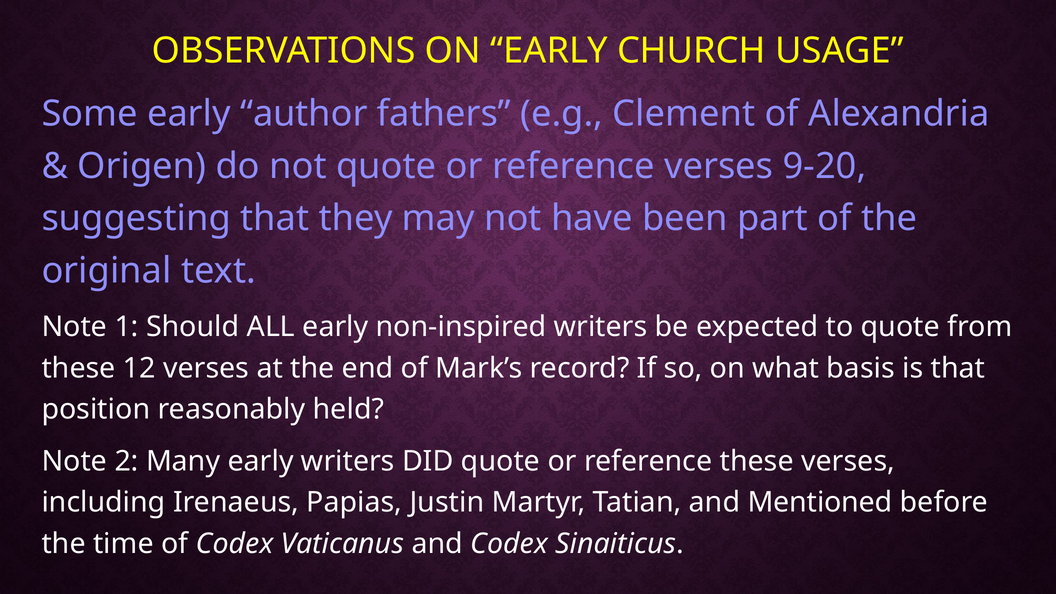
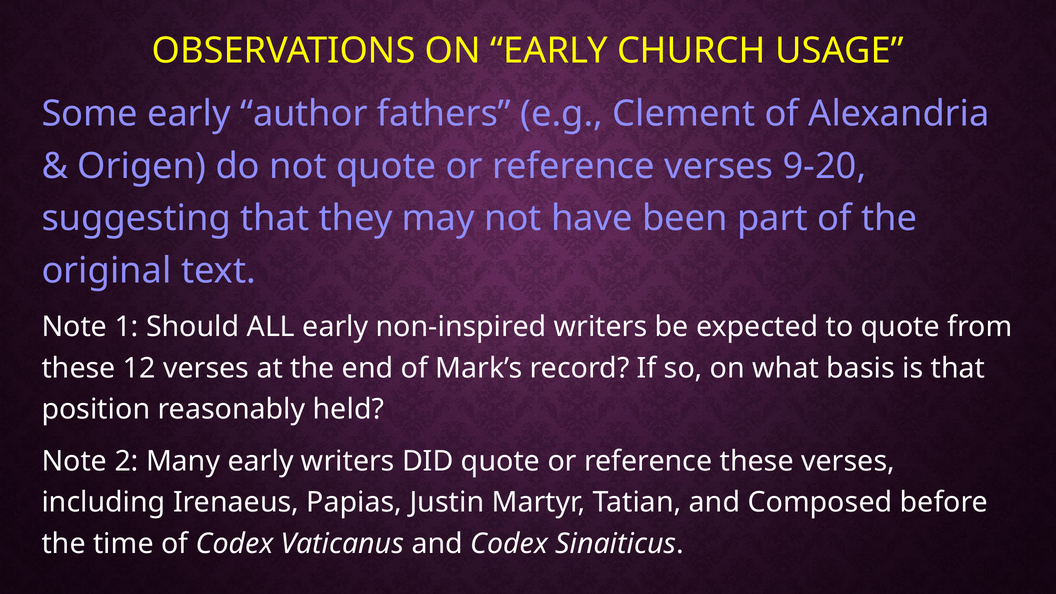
Mentioned: Mentioned -> Composed
